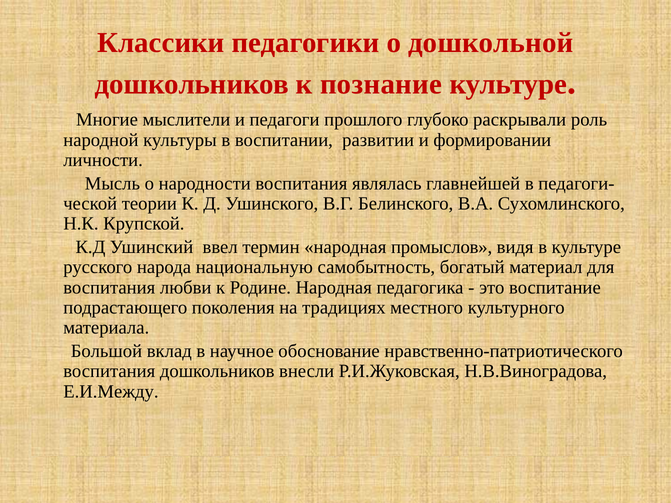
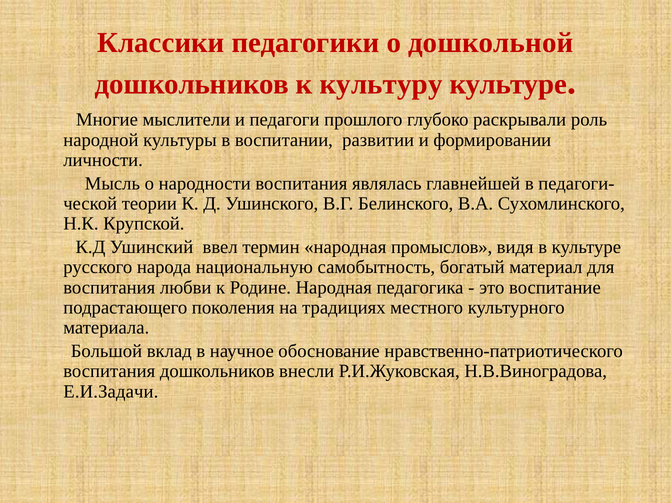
познание: познание -> культуру
Е.И.Между: Е.И.Между -> Е.И.Задачи
